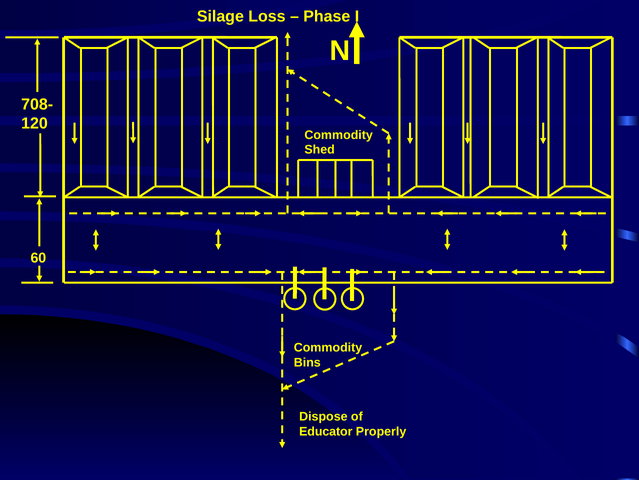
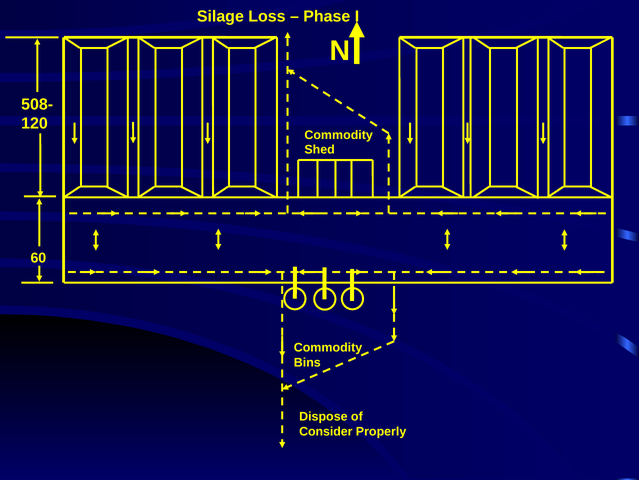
708-: 708- -> 508-
Educator: Educator -> Consider
